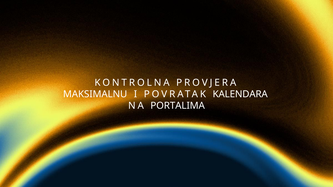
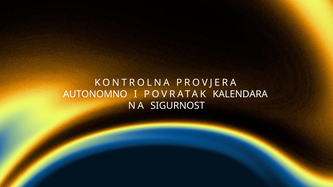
MAKSIMALNU: MAKSIMALNU -> AUTONOMNO
PORTALIMA: PORTALIMA -> SIGURNOST
